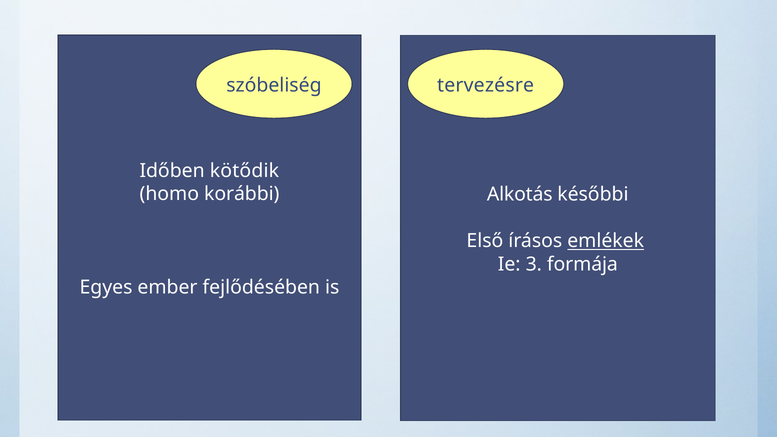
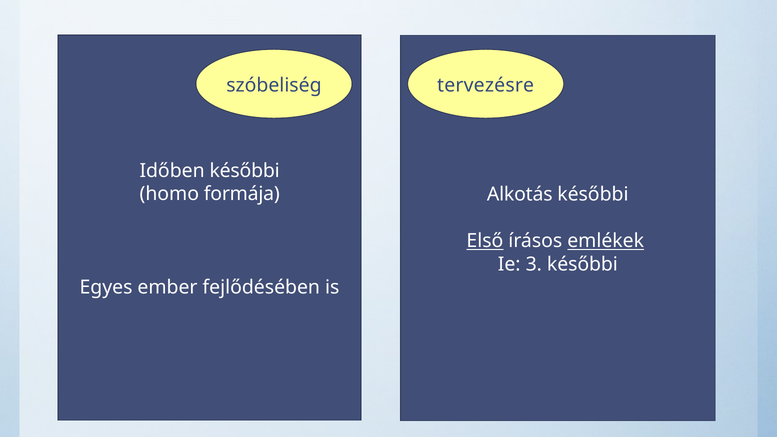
Időben kötődik: kötődik -> későbbi
korábbi: korábbi -> formája
Első underline: none -> present
3 formája: formája -> későbbi
